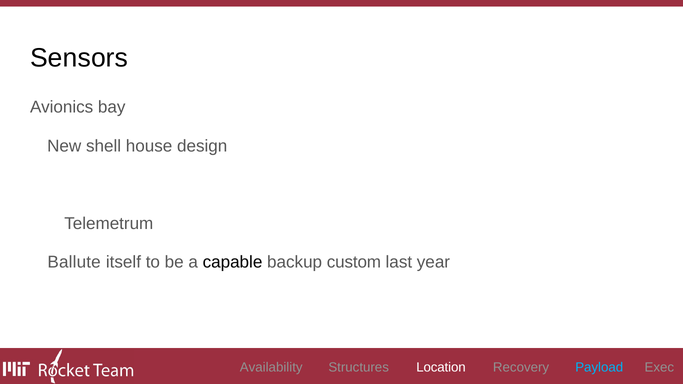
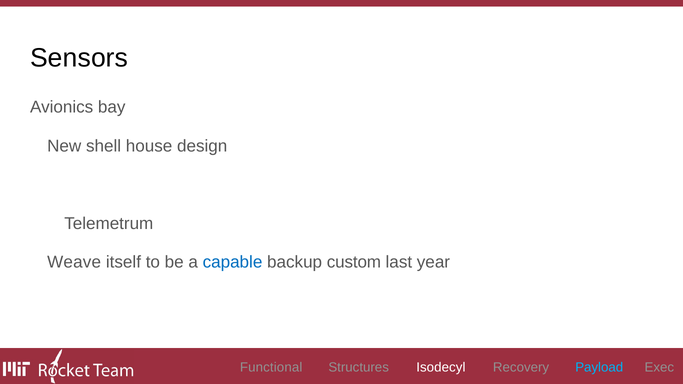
Ballute: Ballute -> Weave
capable colour: black -> blue
Availability: Availability -> Functional
Location: Location -> Isodecyl
